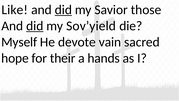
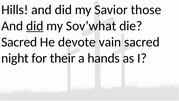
Like: Like -> Hills
did at (63, 10) underline: present -> none
Sov’yield: Sov’yield -> Sov’what
Myself at (19, 42): Myself -> Sacred
hope: hope -> night
